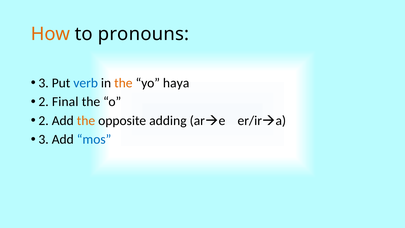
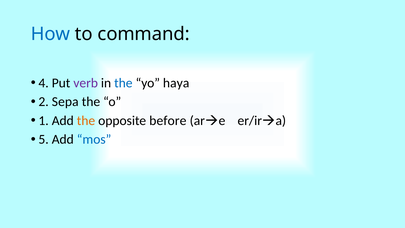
How colour: orange -> blue
pronouns: pronouns -> command
3 at (44, 83): 3 -> 4
verb colour: blue -> purple
the at (123, 83) colour: orange -> blue
Final: Final -> Sepa
2 at (44, 120): 2 -> 1
adding: adding -> before
3 at (44, 139): 3 -> 5
